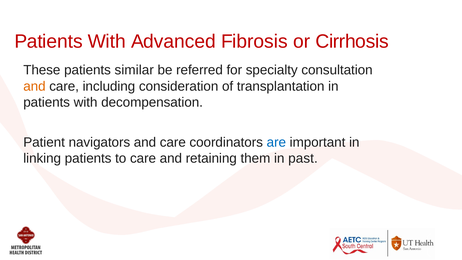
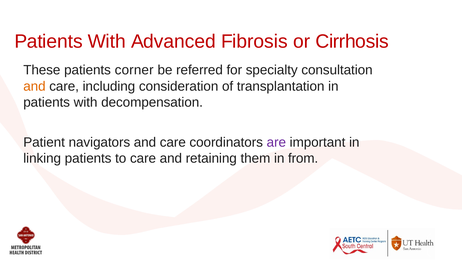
similar: similar -> corner
are colour: blue -> purple
past: past -> from
